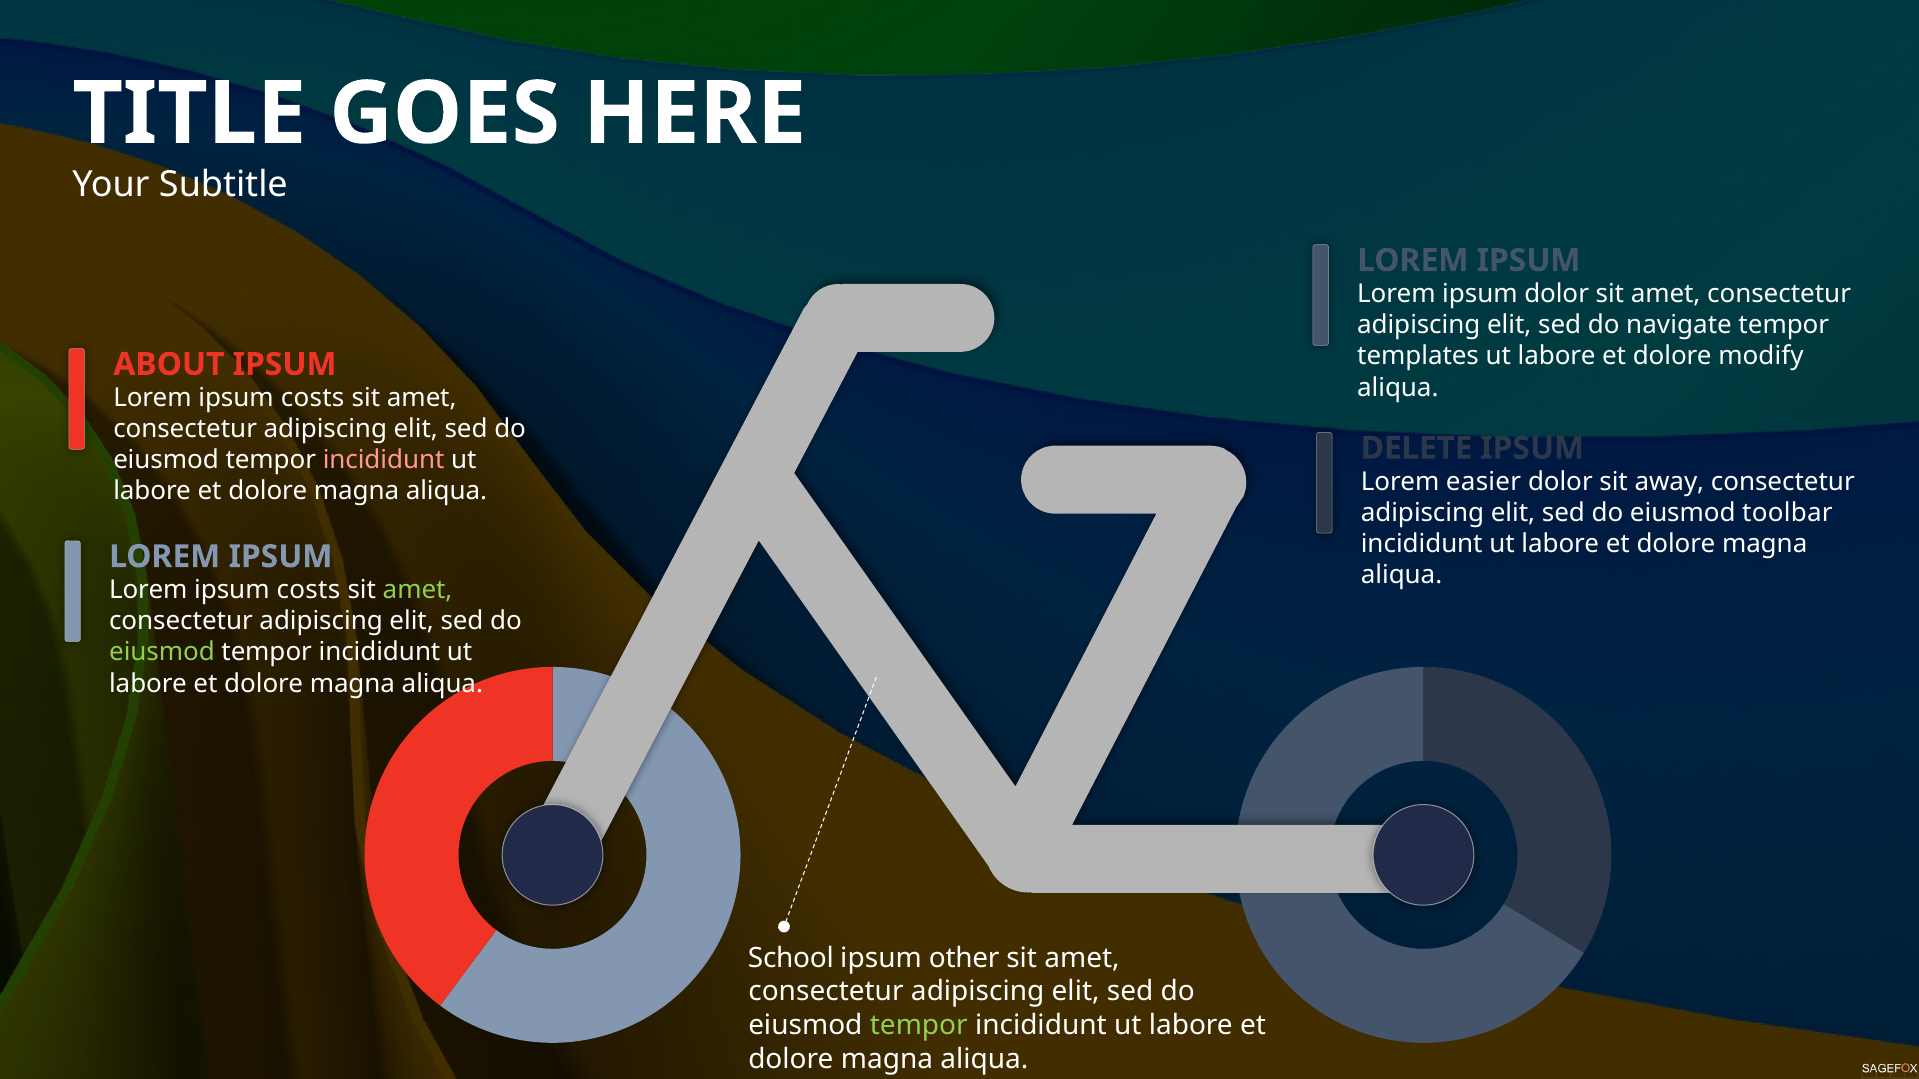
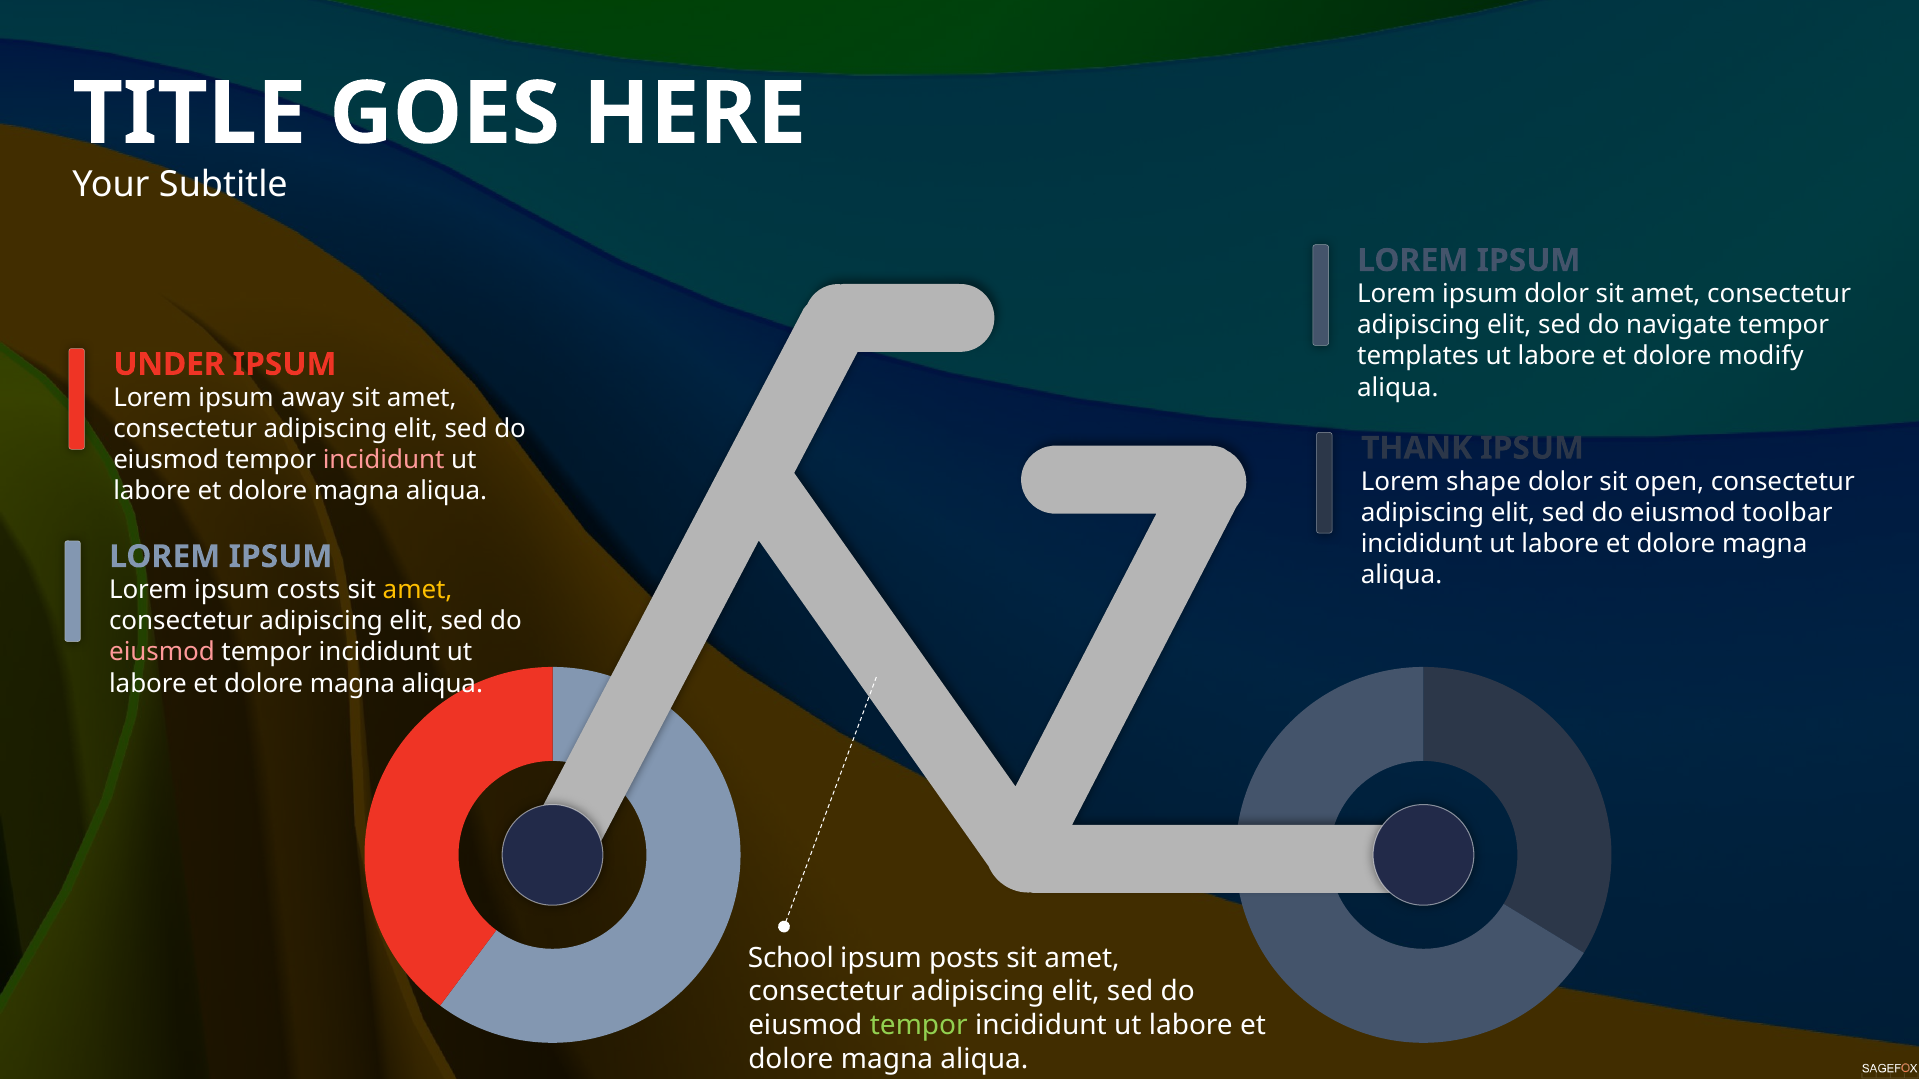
ABOUT: ABOUT -> UNDER
costs at (313, 398): costs -> away
DELETE: DELETE -> THANK
easier: easier -> shape
away: away -> open
amet at (418, 590) colour: light green -> yellow
eiusmod at (162, 653) colour: light green -> pink
other: other -> posts
